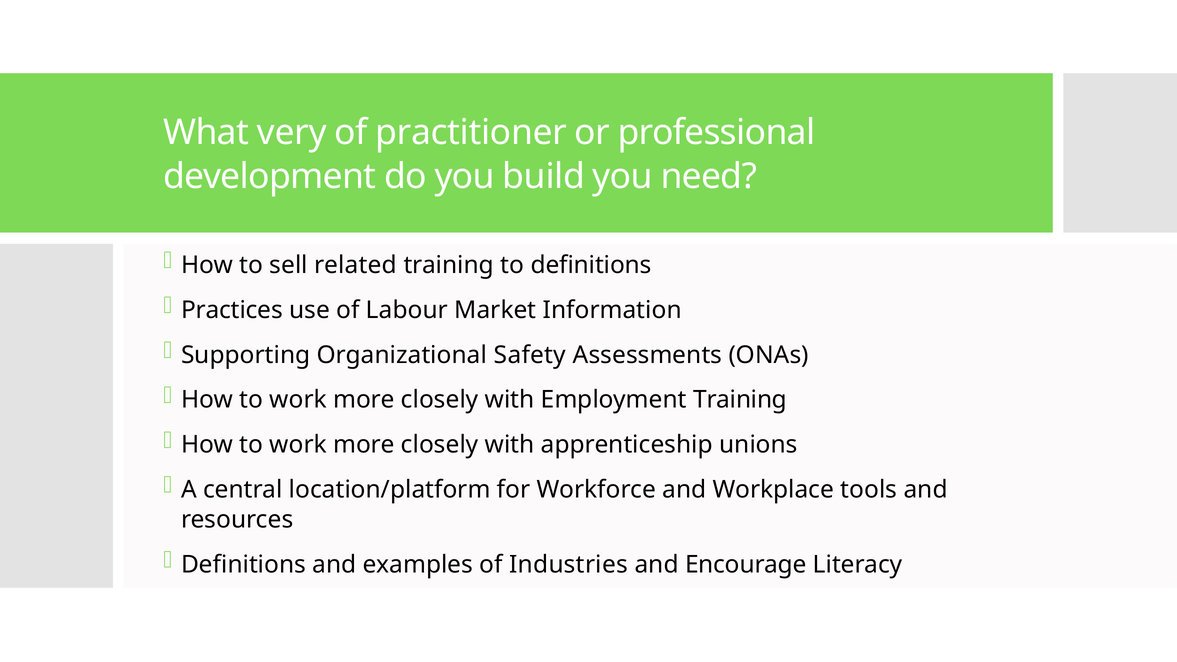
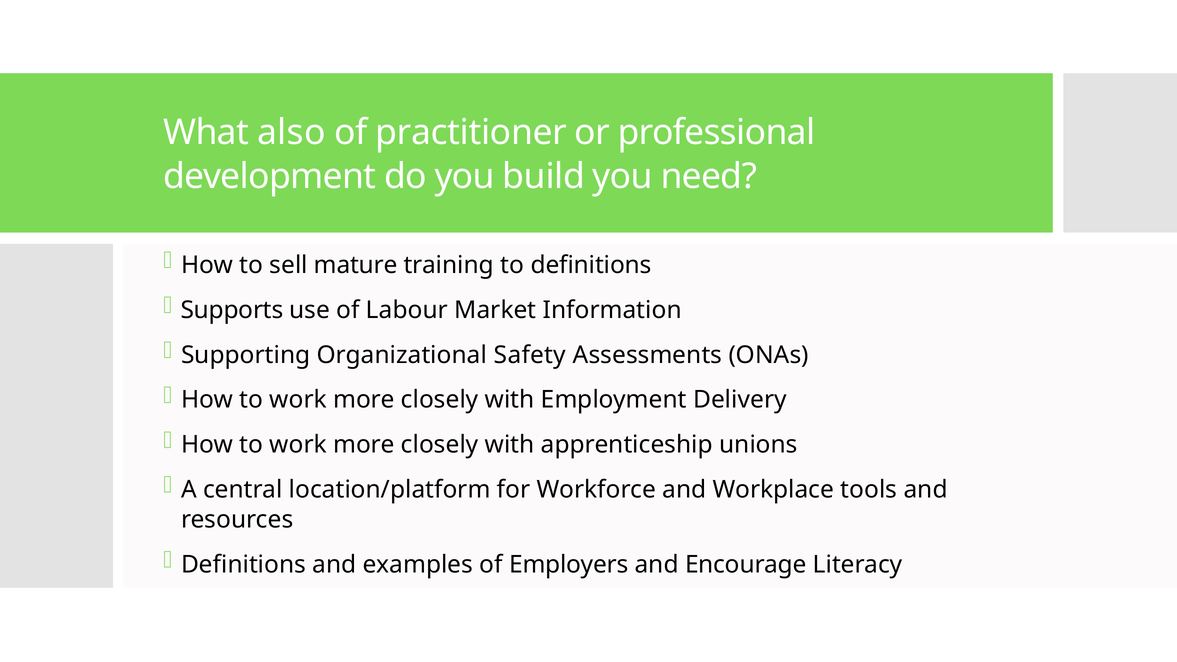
very: very -> also
related: related -> mature
Practices: Practices -> Supports
Employment Training: Training -> Delivery
Industries: Industries -> Employers
